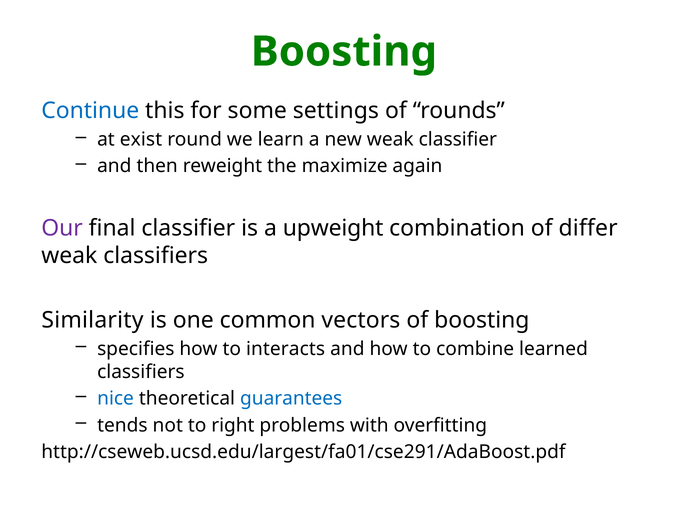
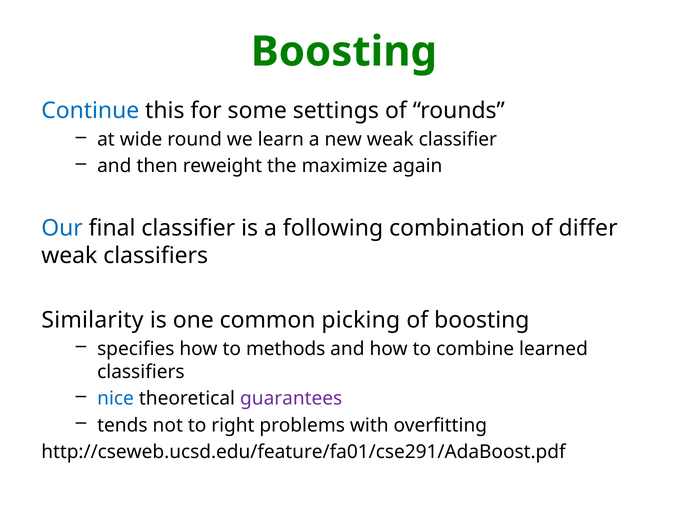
exist: exist -> wide
Our colour: purple -> blue
upweight: upweight -> following
vectors: vectors -> picking
interacts: interacts -> methods
guarantees colour: blue -> purple
http://cseweb.ucsd.edu/largest/fa01/cse291/AdaBoost.pdf: http://cseweb.ucsd.edu/largest/fa01/cse291/AdaBoost.pdf -> http://cseweb.ucsd.edu/feature/fa01/cse291/AdaBoost.pdf
